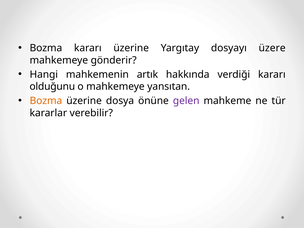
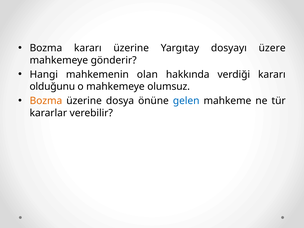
artık: artık -> olan
yansıtan: yansıtan -> olumsuz
gelen colour: purple -> blue
